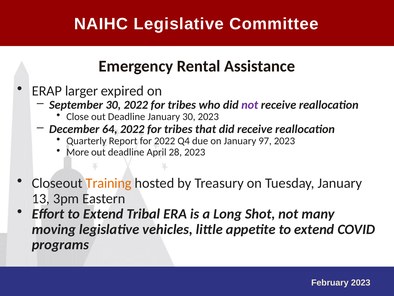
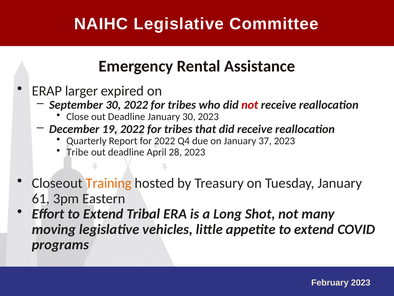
not at (250, 105) colour: purple -> red
64: 64 -> 19
97: 97 -> 37
More: More -> Tribe
13: 13 -> 61
